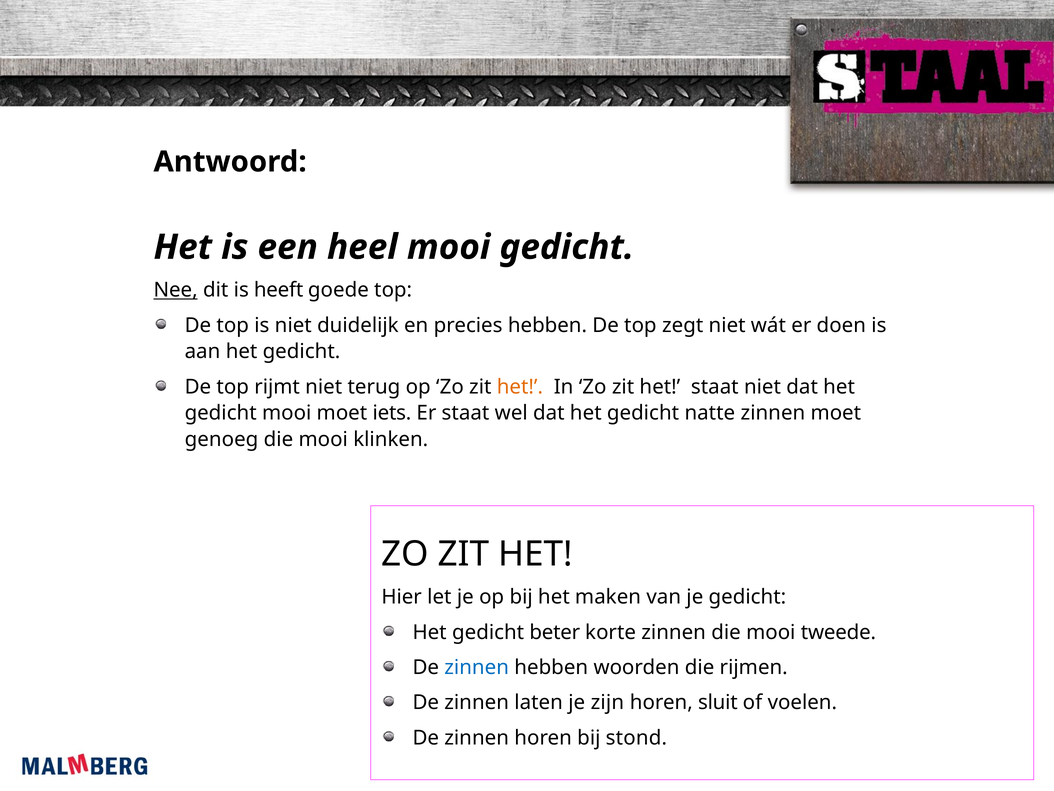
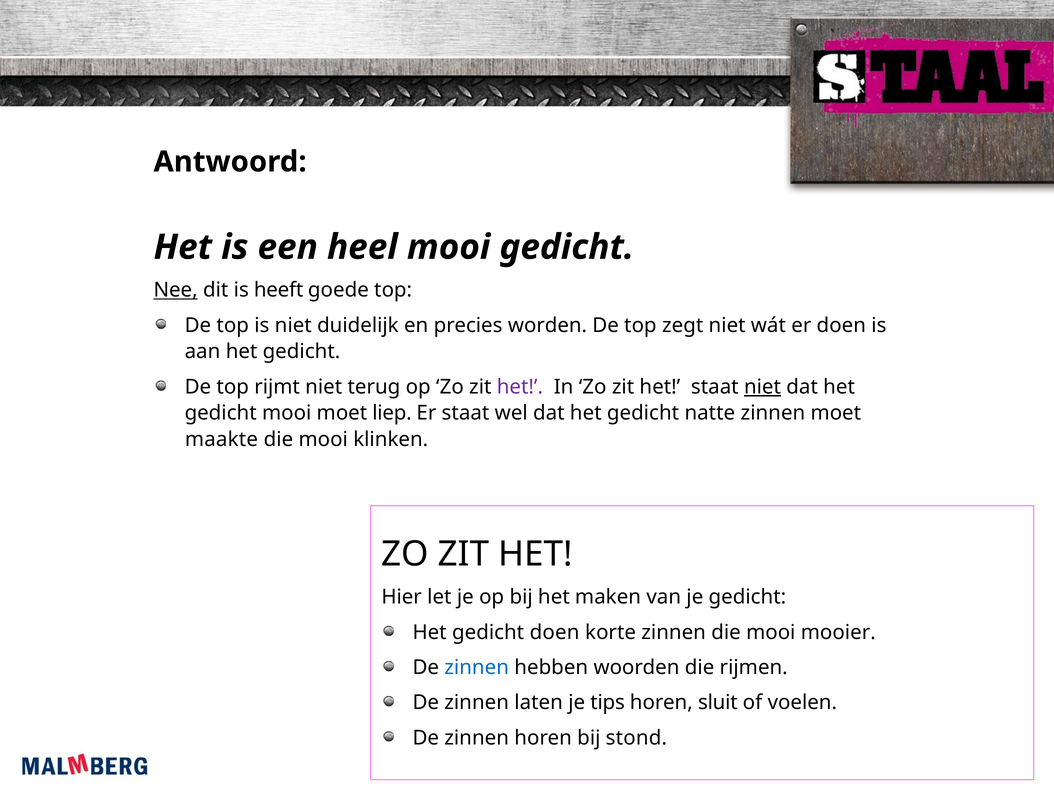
precies hebben: hebben -> worden
het at (520, 387) colour: orange -> purple
niet at (762, 387) underline: none -> present
iets: iets -> liep
genoeg: genoeg -> maakte
gedicht beter: beter -> doen
tweede: tweede -> mooier
zijn: zijn -> tips
